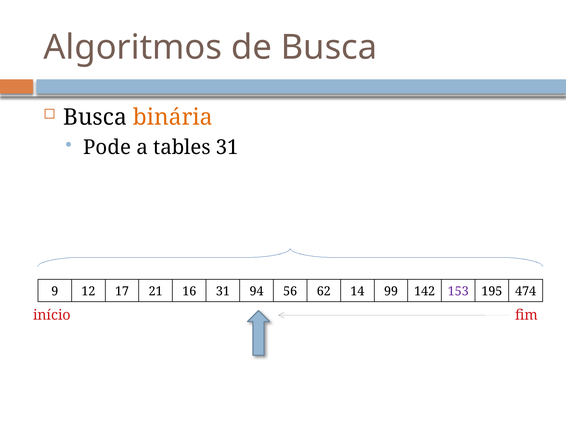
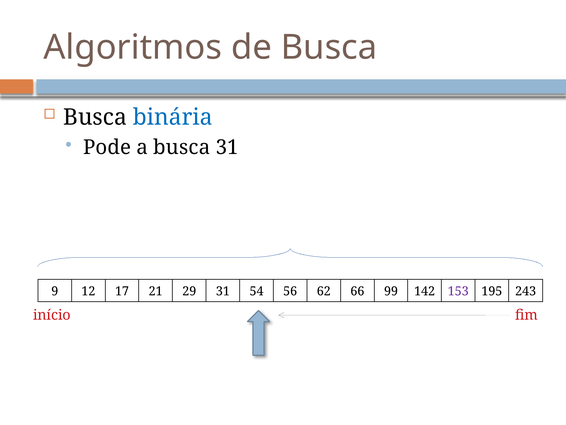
binária colour: orange -> blue
a tables: tables -> busca
16: 16 -> 29
94: 94 -> 54
14: 14 -> 66
474: 474 -> 243
